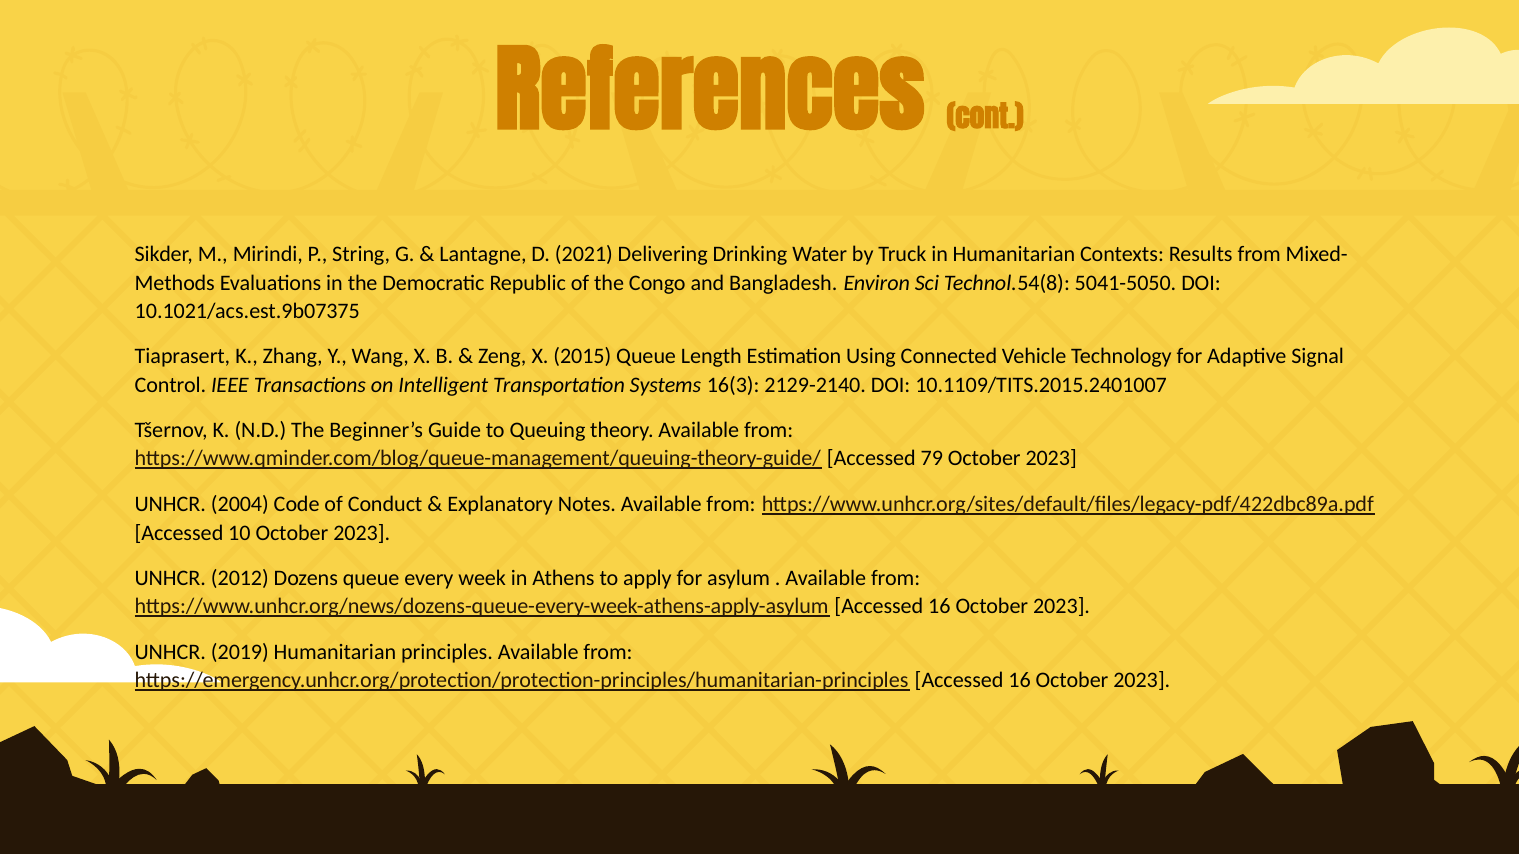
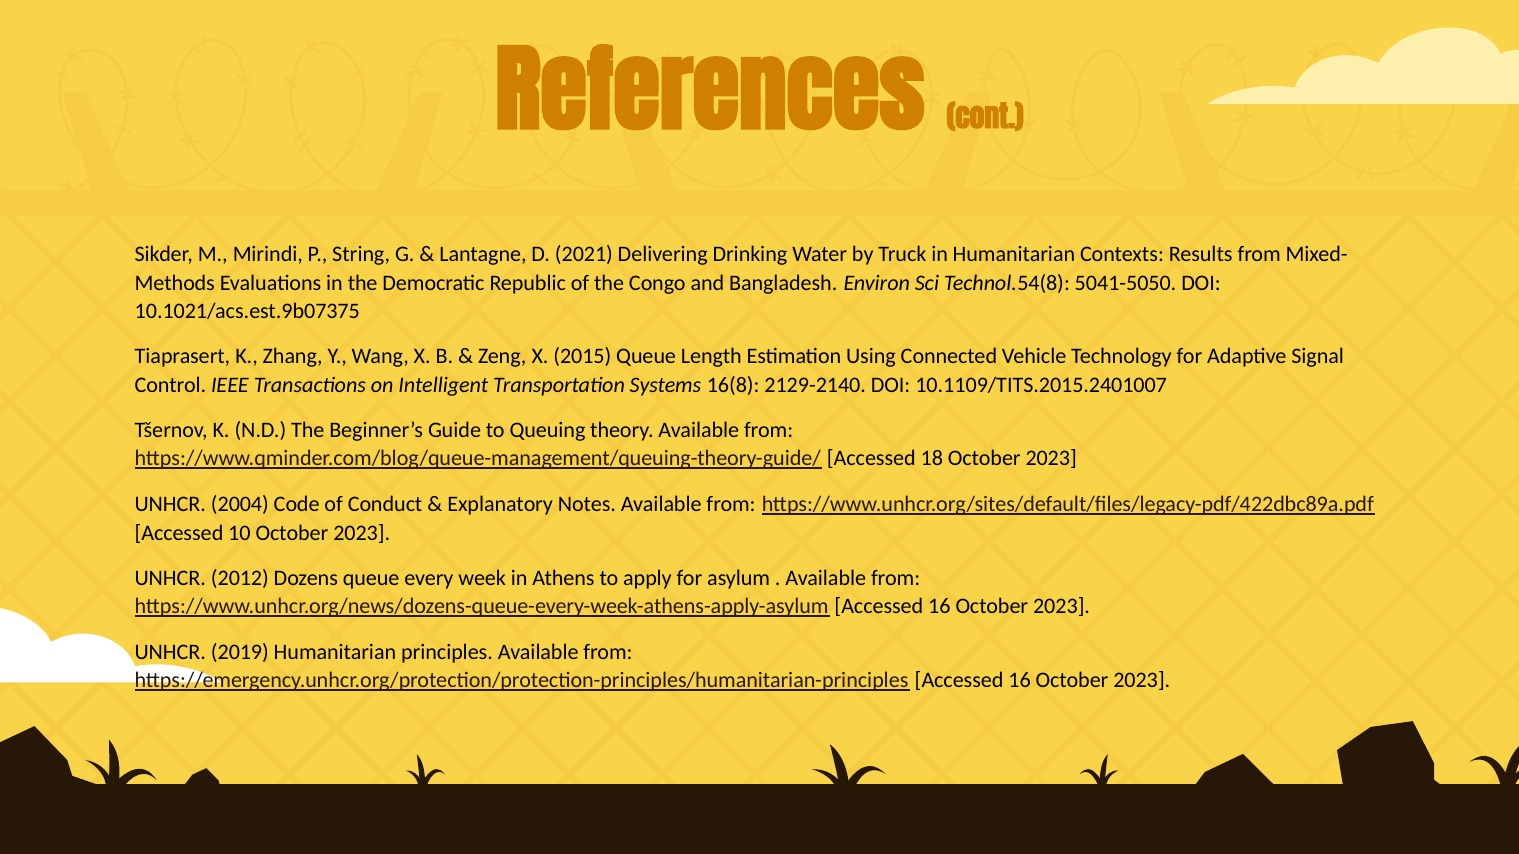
16(3: 16(3 -> 16(8
79: 79 -> 18
